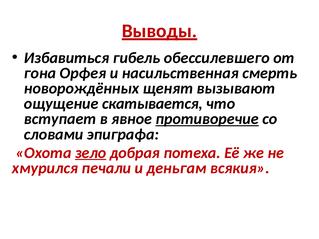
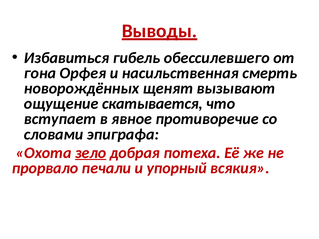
противоречие underline: present -> none
хмурился: хмурился -> прорвало
деньгам: деньгам -> упорный
